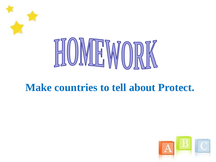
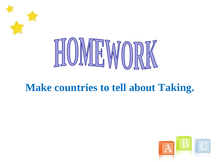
Protect: Protect -> Taking
